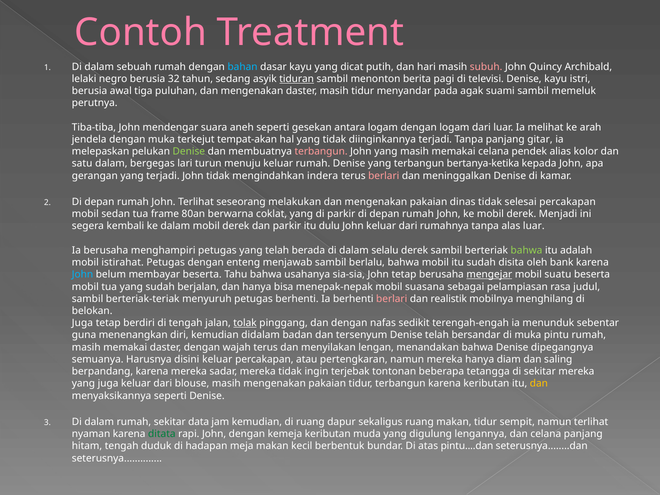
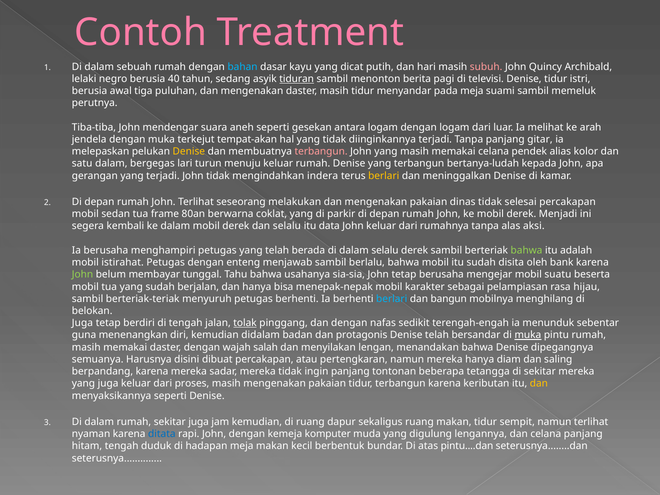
32: 32 -> 40
Denise kayu: kayu -> tidur
pada agak: agak -> meja
Denise at (189, 151) colour: light green -> yellow
bertanya-ketika: bertanya-ketika -> bertanya-ludah
berlari at (384, 176) colour: pink -> yellow
dan parkir: parkir -> selalu
dulu: dulu -> data
alas luar: luar -> aksi
John at (82, 275) colour: light blue -> light green
membayar beserta: beserta -> tunggal
mengejar underline: present -> none
suasana: suasana -> karakter
judul: judul -> hijau
berlari at (392, 299) colour: pink -> light blue
realistik: realistik -> bangun
tersenyum: tersenyum -> protagonis
muka at (528, 335) underline: none -> present
wajah terus: terus -> salah
disini keluar: keluar -> dibuat
ingin terjebak: terjebak -> panjang
blouse: blouse -> proses
sekitar data: data -> juga
ditata colour: green -> blue
kemeja keributan: keributan -> komputer
